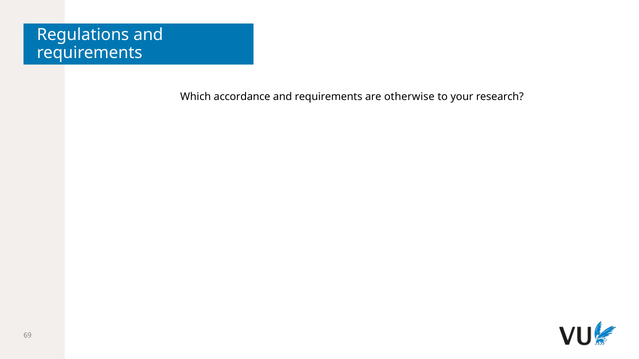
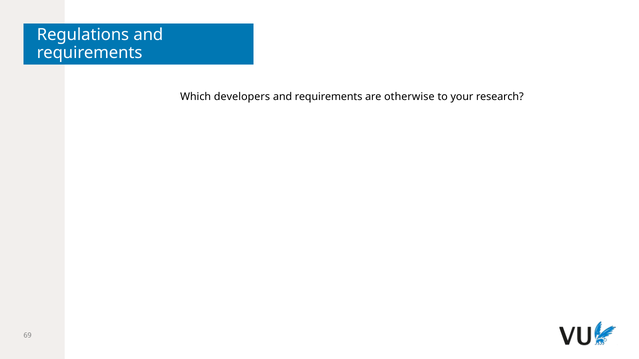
accordance: accordance -> developers
